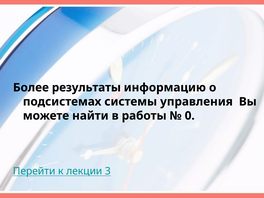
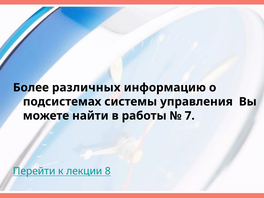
результаты: результаты -> различных
0: 0 -> 7
3: 3 -> 8
